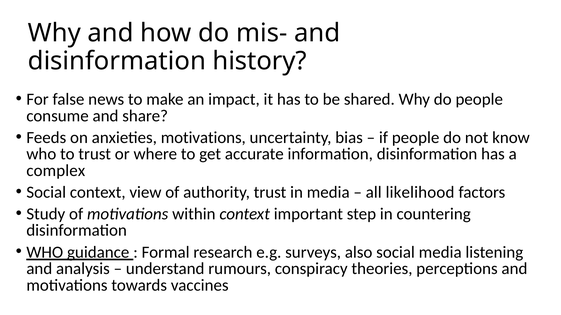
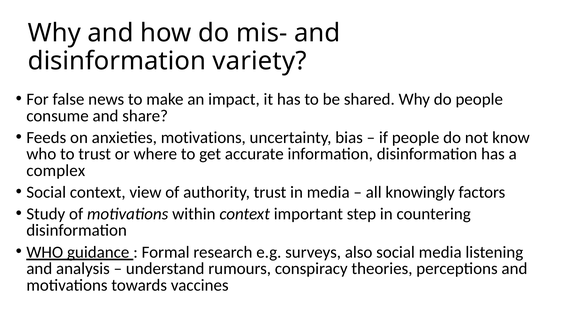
history: history -> variety
likelihood: likelihood -> knowingly
